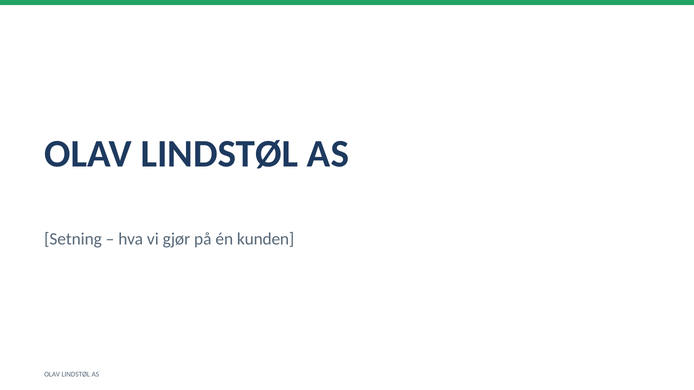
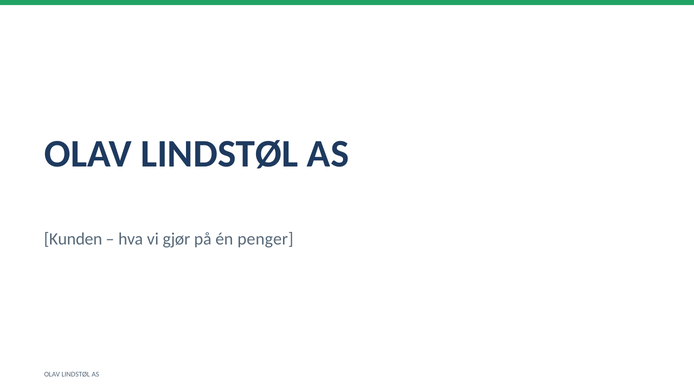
Setning: Setning -> Kunden
kunden: kunden -> penger
